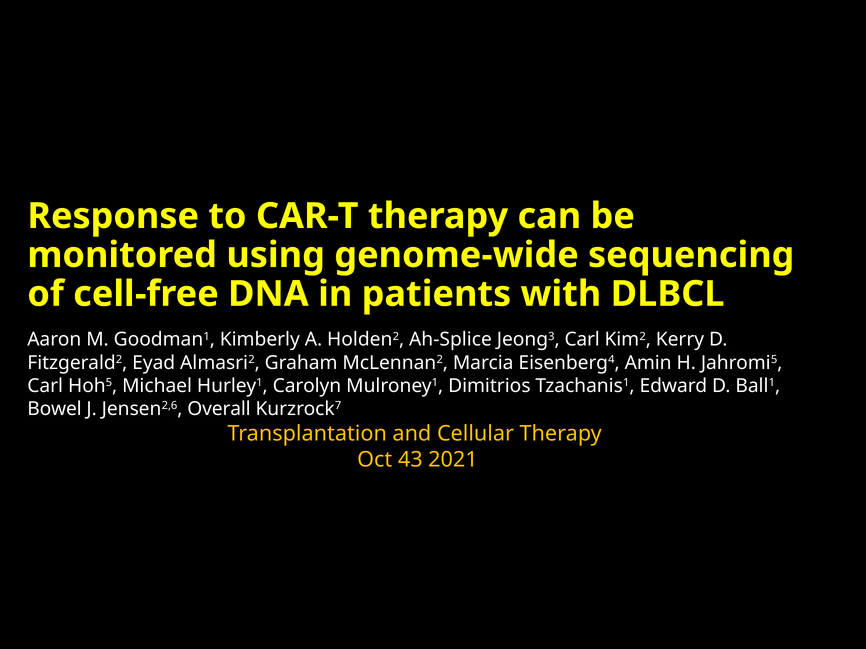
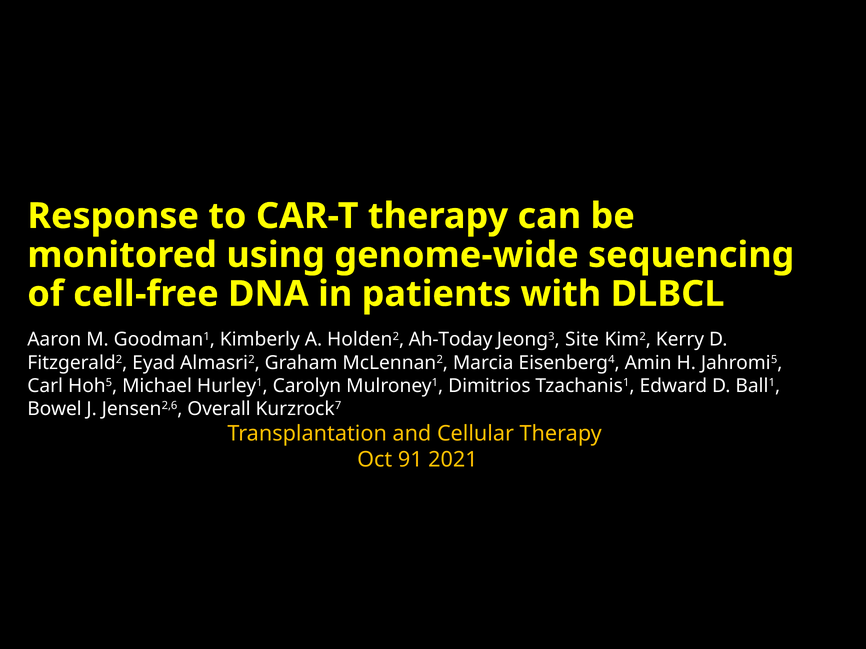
Ah-Splice: Ah-Splice -> Ah-Today
Jeong3 Carl: Carl -> Site
43: 43 -> 91
